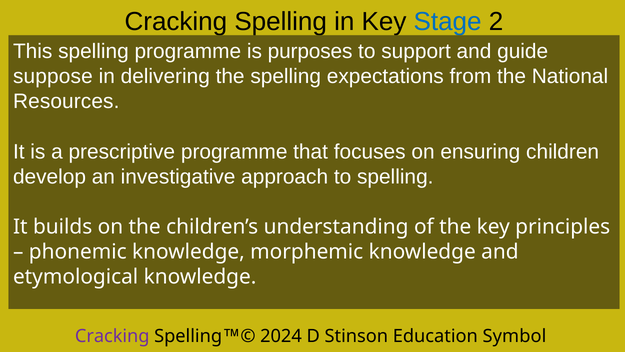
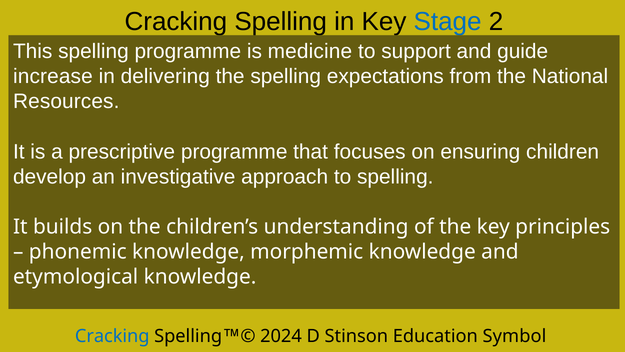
purposes: purposes -> medicine
suppose: suppose -> increase
Cracking at (112, 336) colour: purple -> blue
